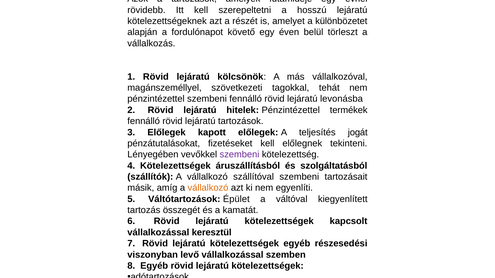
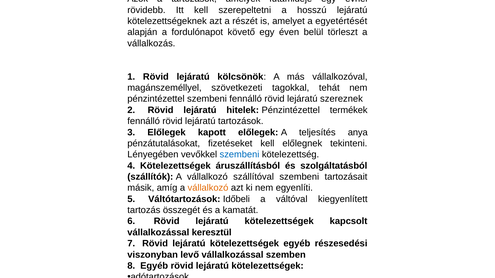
különbözetet: különbözetet -> egyetértését
levonásba: levonásba -> szereznek
jogát: jogát -> anya
szembeni at (239, 155) colour: purple -> blue
Épület: Épület -> Időbeli
